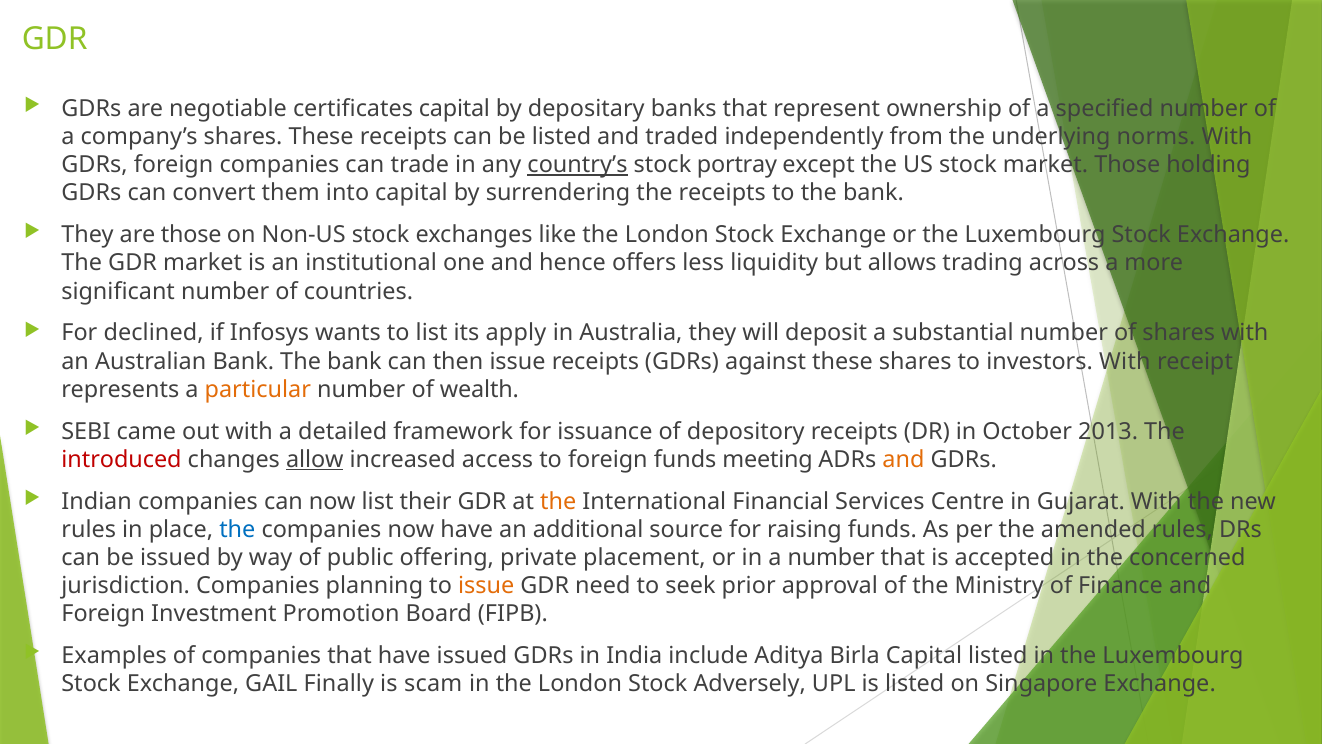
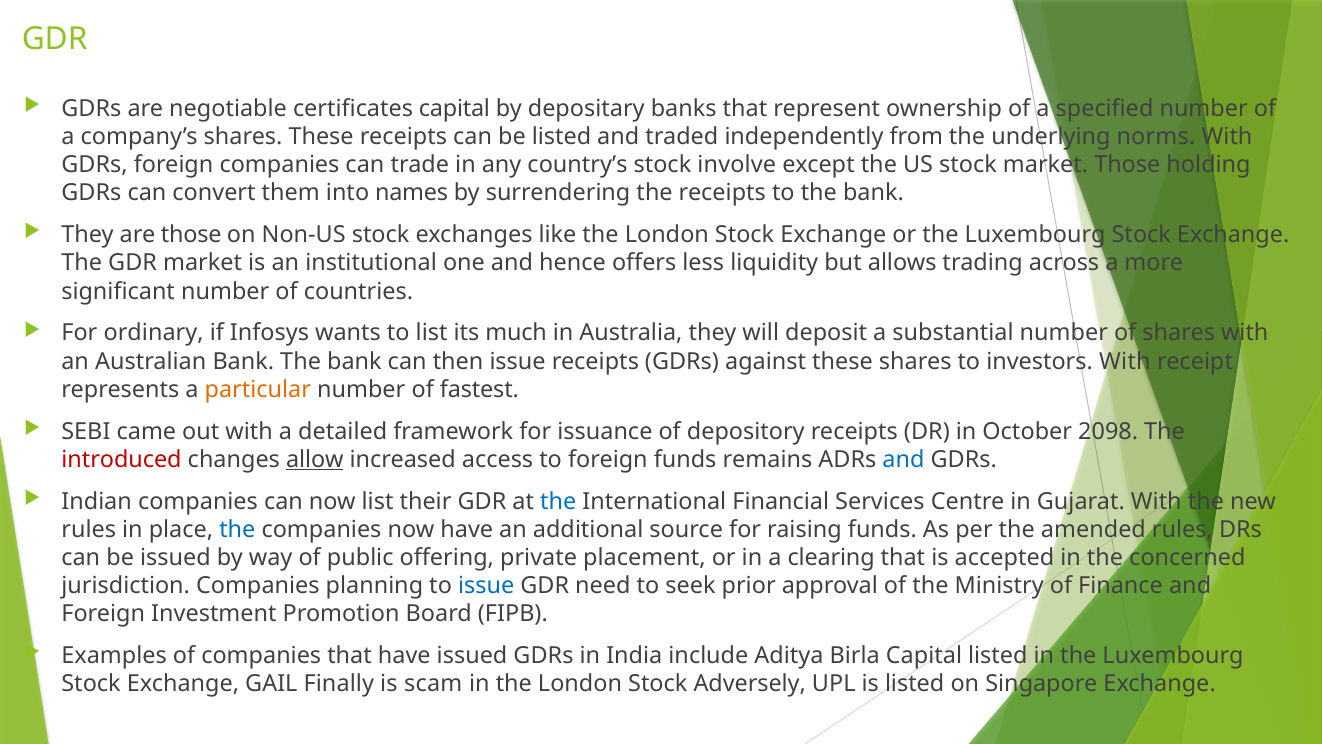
country’s underline: present -> none
portray: portray -> involve
into capital: capital -> names
declined: declined -> ordinary
apply: apply -> much
wealth: wealth -> fastest
2013: 2013 -> 2098
meeting: meeting -> remains
and at (903, 459) colour: orange -> blue
the at (558, 501) colour: orange -> blue
a number: number -> clearing
issue at (486, 585) colour: orange -> blue
